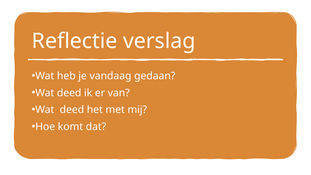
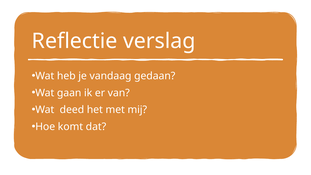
deed at (69, 93): deed -> gaan
